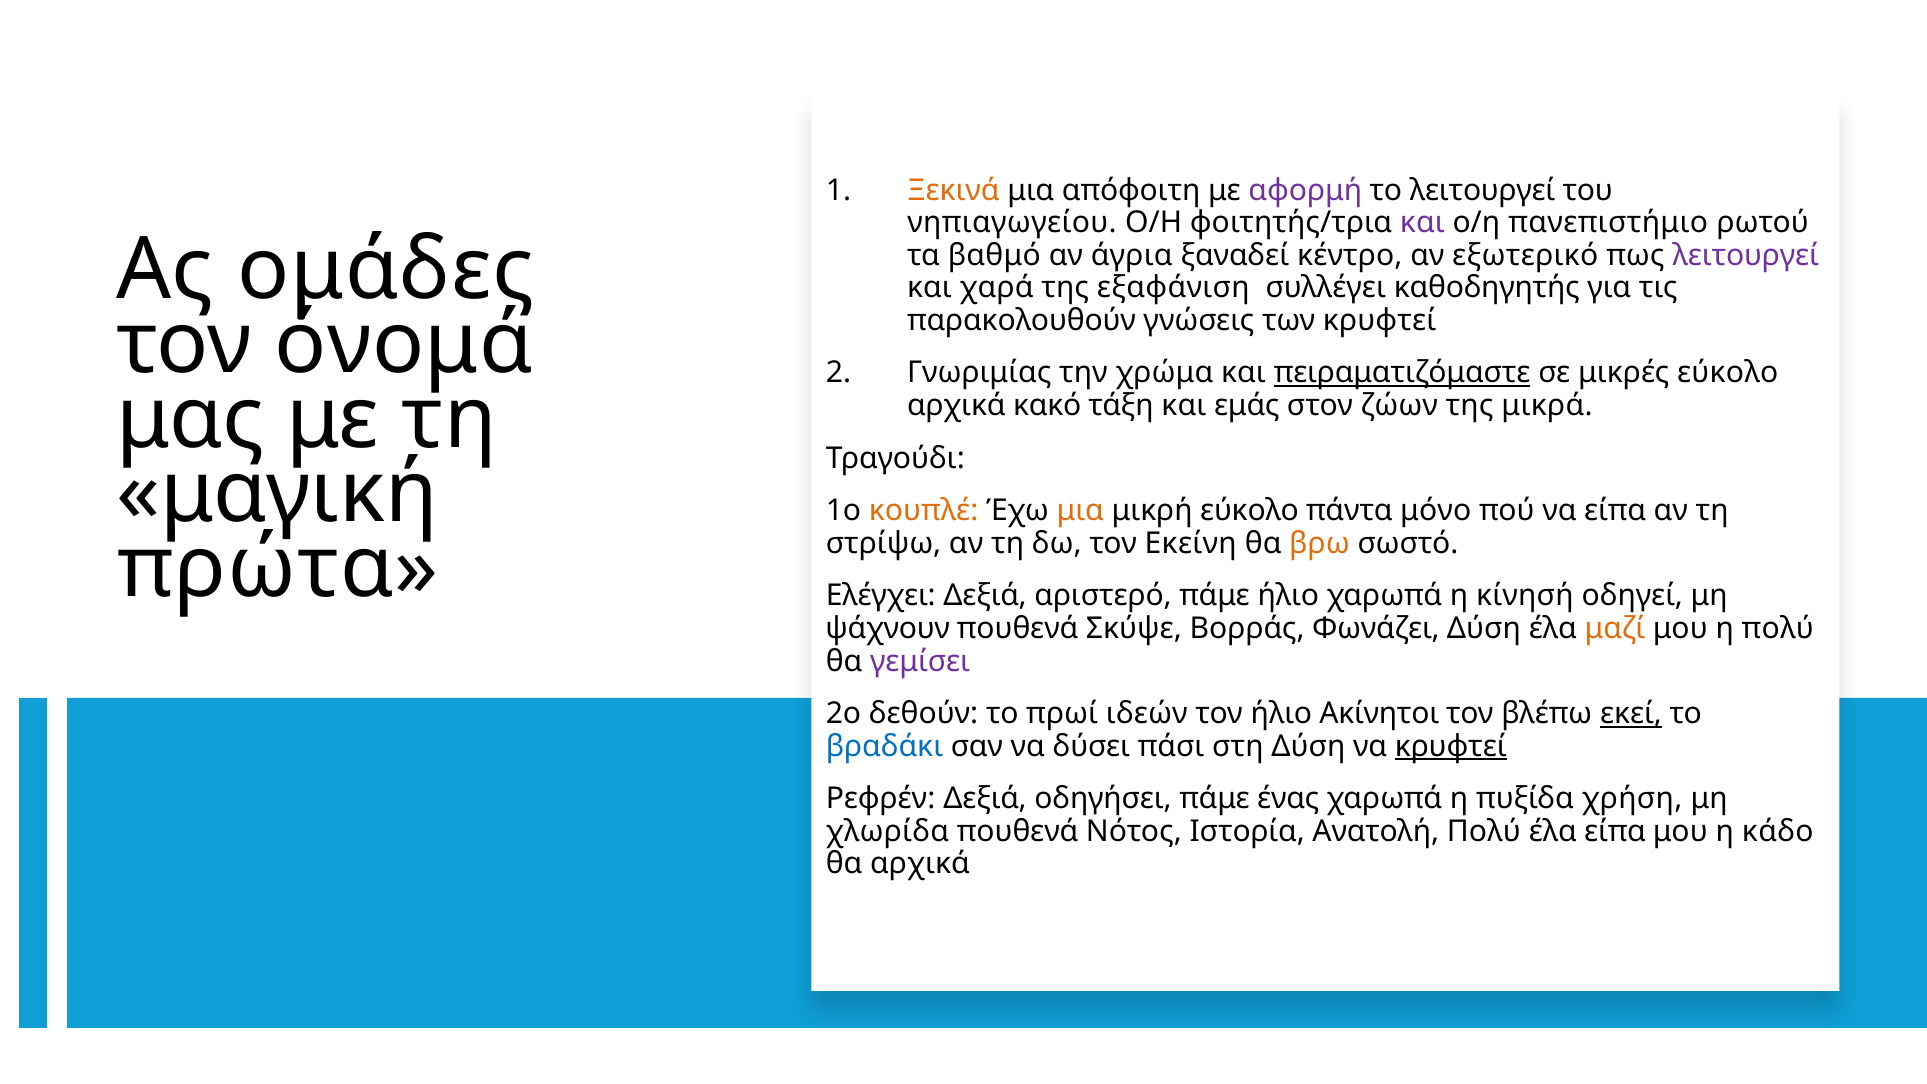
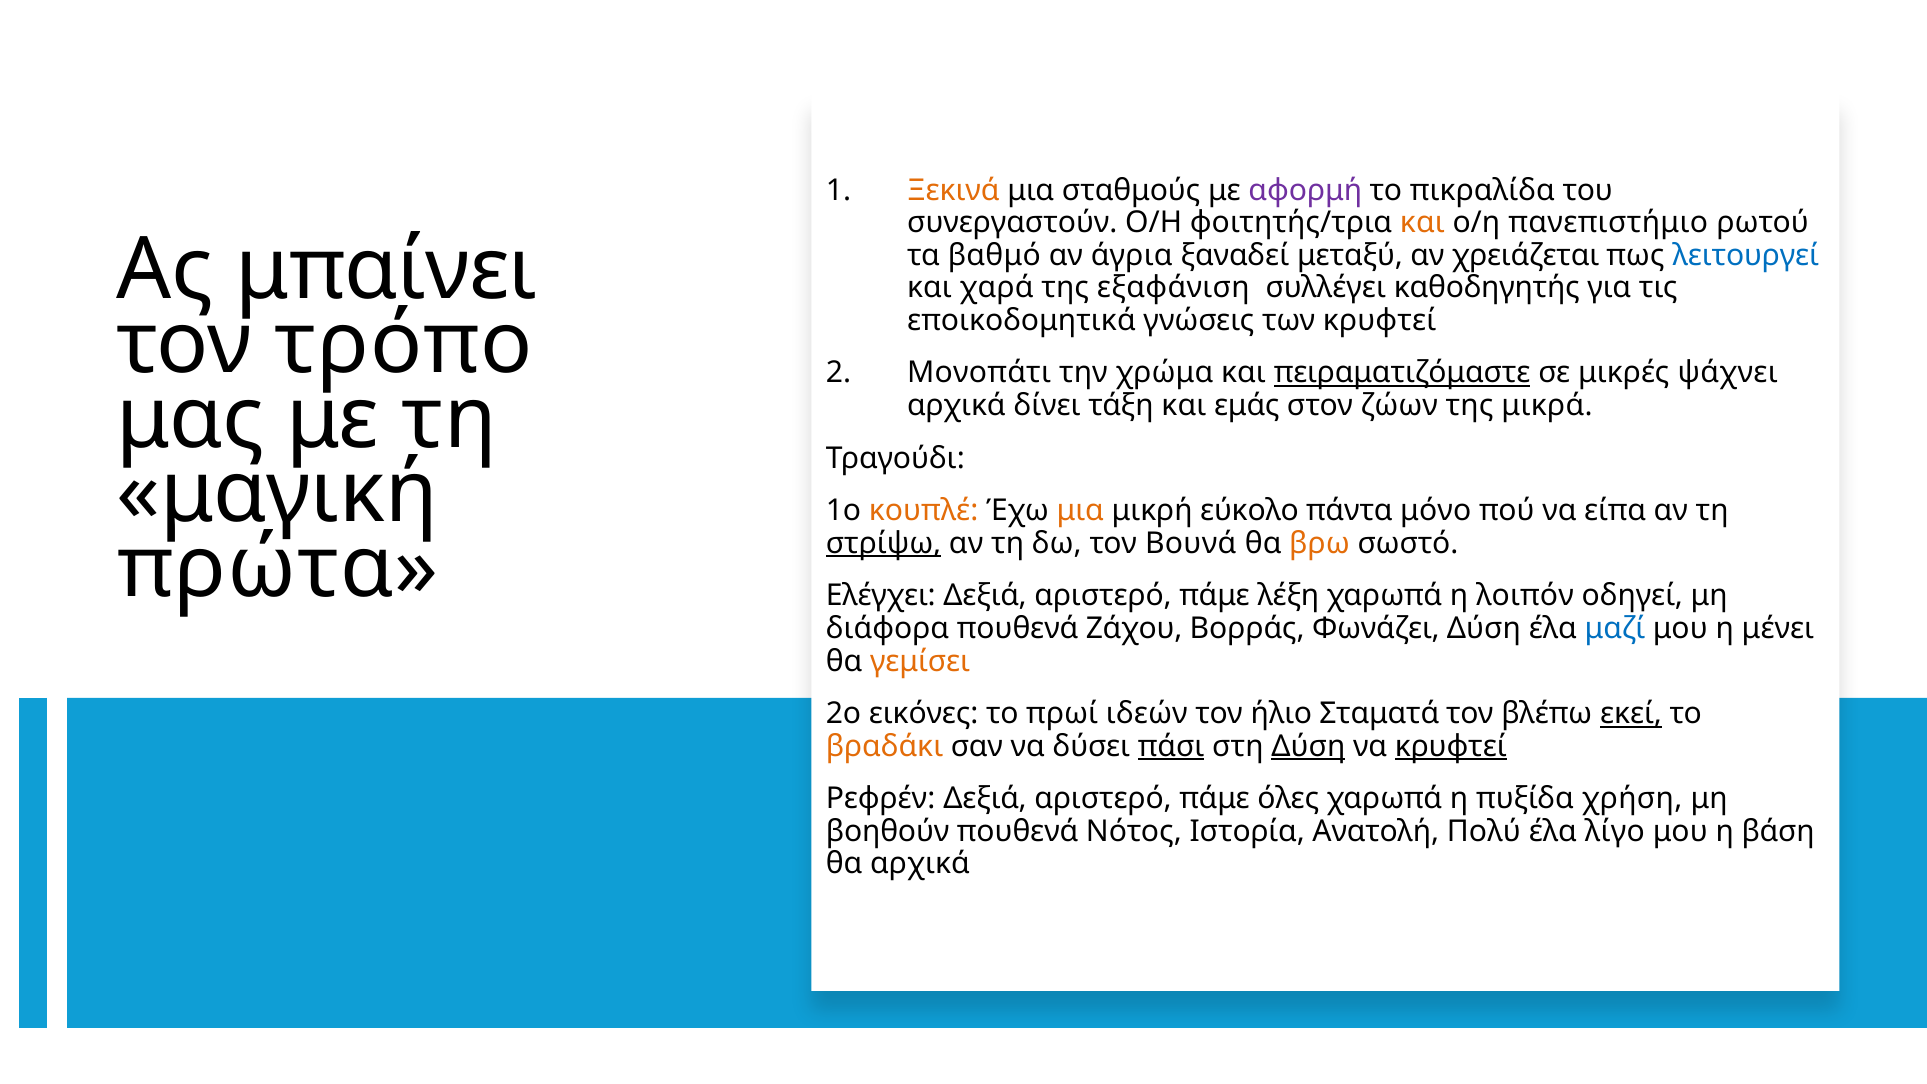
απόφοιτη: απόφοιτη -> σταθμούς
το λειτουργεί: λειτουργεί -> πικραλίδα
νηπιαγωγείου: νηπιαγωγείου -> συνεργαστούν
και at (1422, 223) colour: purple -> orange
ομάδες: ομάδες -> μπαίνει
κέντρο: κέντρο -> μεταξύ
εξωτερικό: εξωτερικό -> χρειάζεται
λειτουργεί at (1746, 255) colour: purple -> blue
παρακολουθούν: παρακολουθούν -> εποικοδομητικά
όνομά: όνομά -> τρόπο
Γνωριμίας: Γνωριμίας -> Μονοπάτι
μικρές εύκολο: εύκολο -> ψάχνει
κακό: κακό -> δίνει
στρίψω underline: none -> present
Εκείνη: Εκείνη -> Βουνά
πάμε ήλιο: ήλιο -> λέξη
κίνησή: κίνησή -> λοιπόν
ψάχνουν: ψάχνουν -> διάφορα
Σκύψε: Σκύψε -> Ζάχου
μαζί colour: orange -> blue
η πολύ: πολύ -> μένει
γεμίσει colour: purple -> orange
δεθούν: δεθούν -> εικόνες
Ακίνητοι: Ακίνητοι -> Σταματά
βραδάκι colour: blue -> orange
πάσι underline: none -> present
Δύση at (1308, 746) underline: none -> present
Ρεφρέν Δεξιά οδηγήσει: οδηγήσει -> αριστερό
ένας: ένας -> όλες
χλωρίδα: χλωρίδα -> βοηθούν
έλα είπα: είπα -> λίγο
κάδο: κάδο -> βάση
